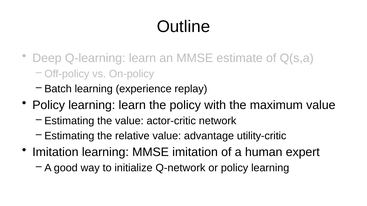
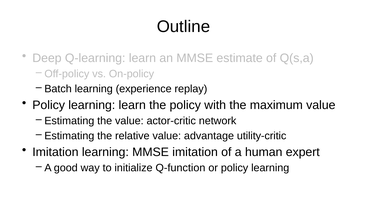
Q-network: Q-network -> Q-function
